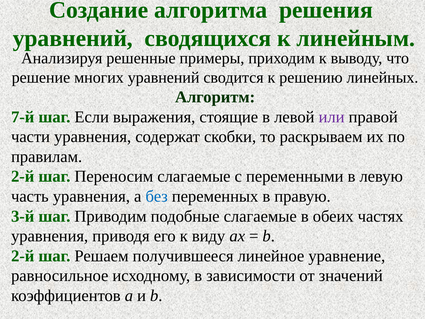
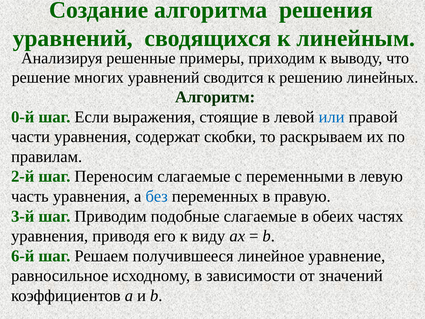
7-й: 7-й -> 0-й
или colour: purple -> blue
2-й at (23, 256): 2-й -> 6-й
